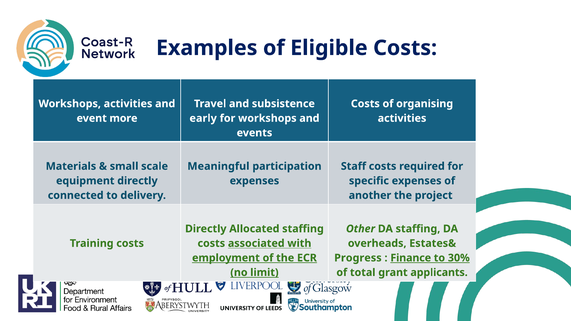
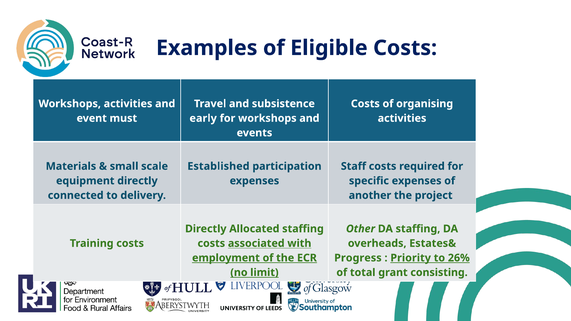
more: more -> must
Meaningful: Meaningful -> Established
Finance: Finance -> Priority
30%: 30% -> 26%
applicants: applicants -> consisting
